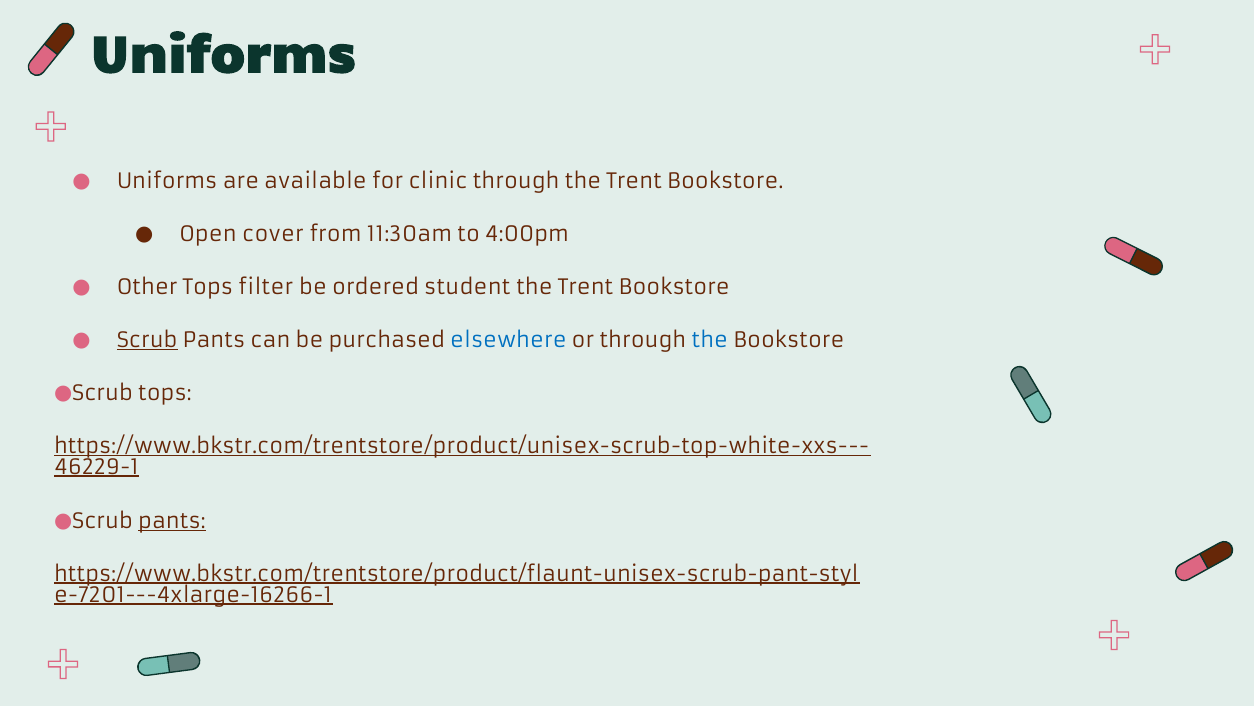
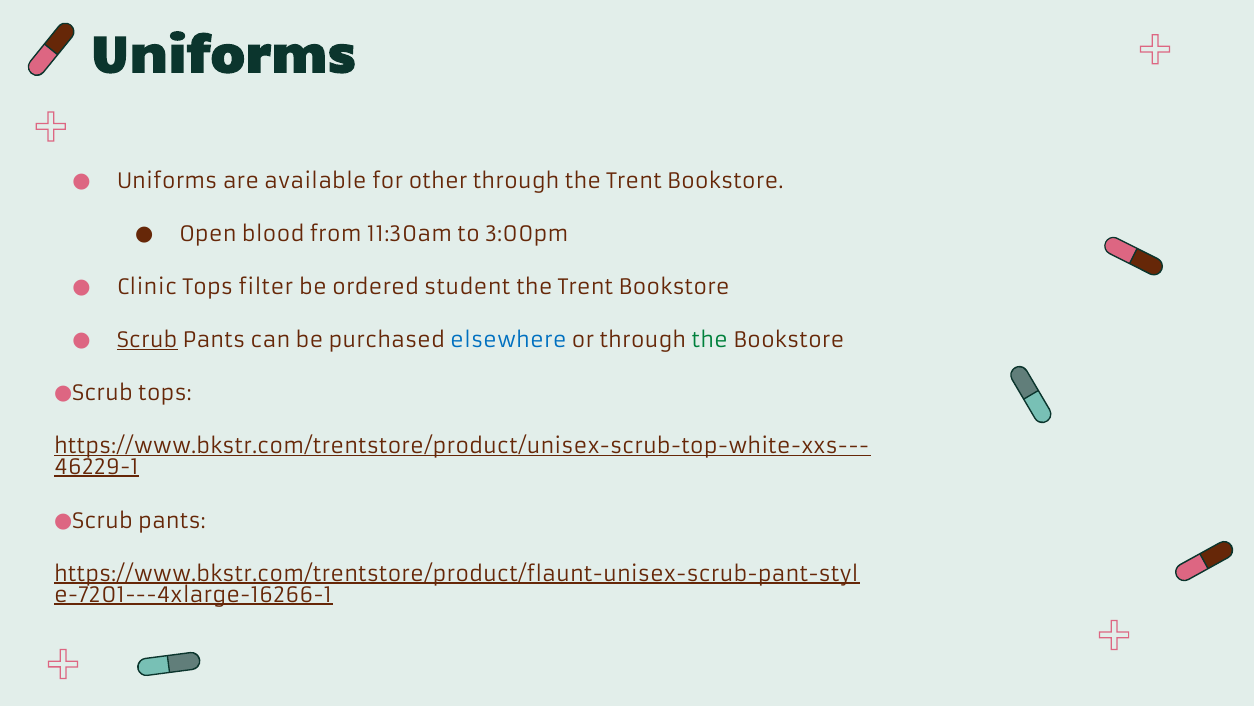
clinic: clinic -> other
cover: cover -> blood
4:00pm: 4:00pm -> 3:00pm
Other: Other -> Clinic
the at (710, 340) colour: blue -> green
pants at (172, 521) underline: present -> none
